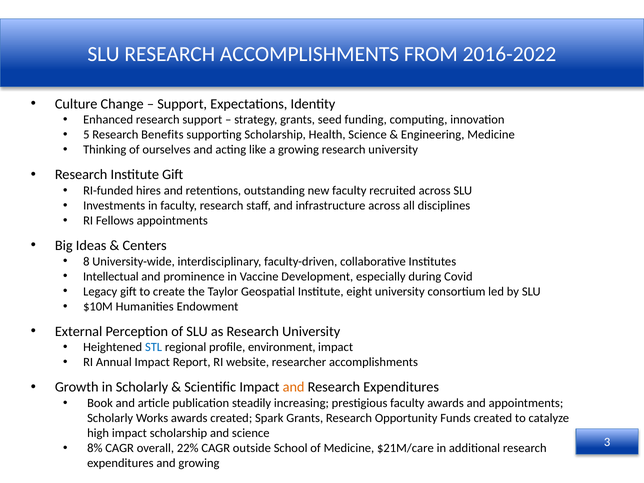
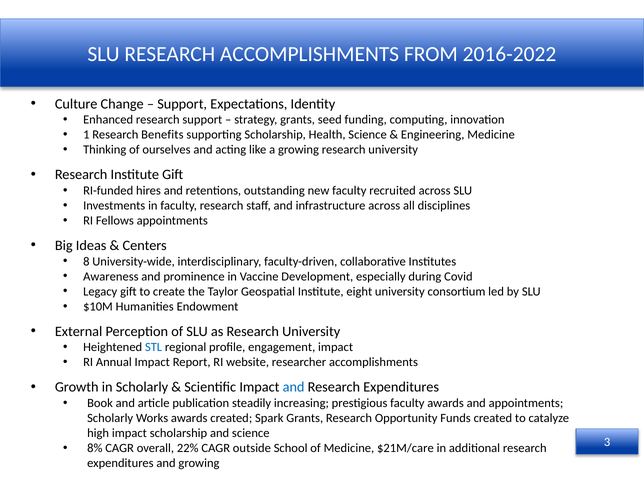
5: 5 -> 1
Intellectual: Intellectual -> Awareness
environment: environment -> engagement
and at (294, 387) colour: orange -> blue
